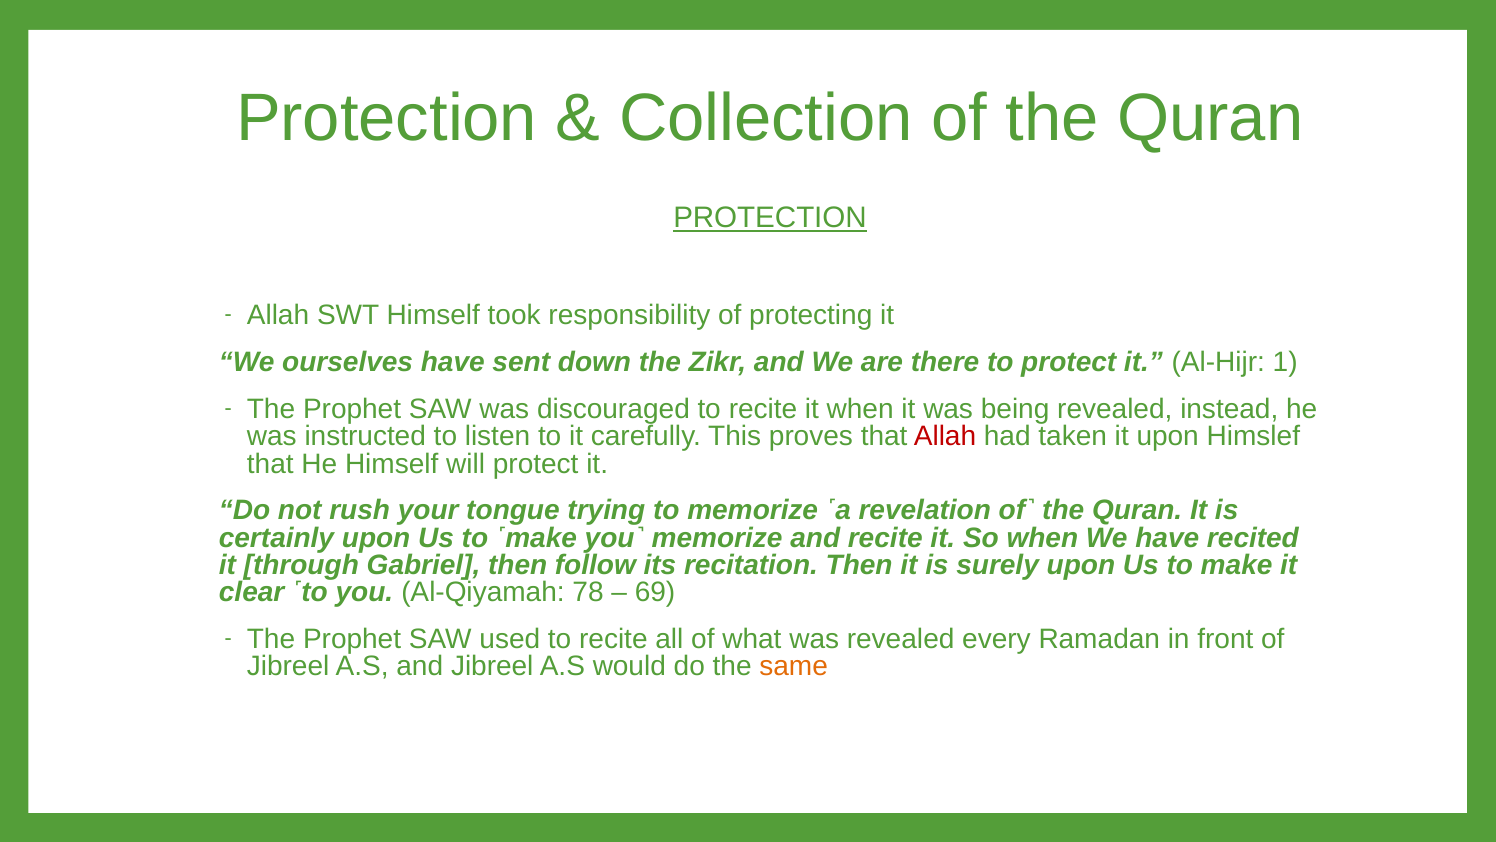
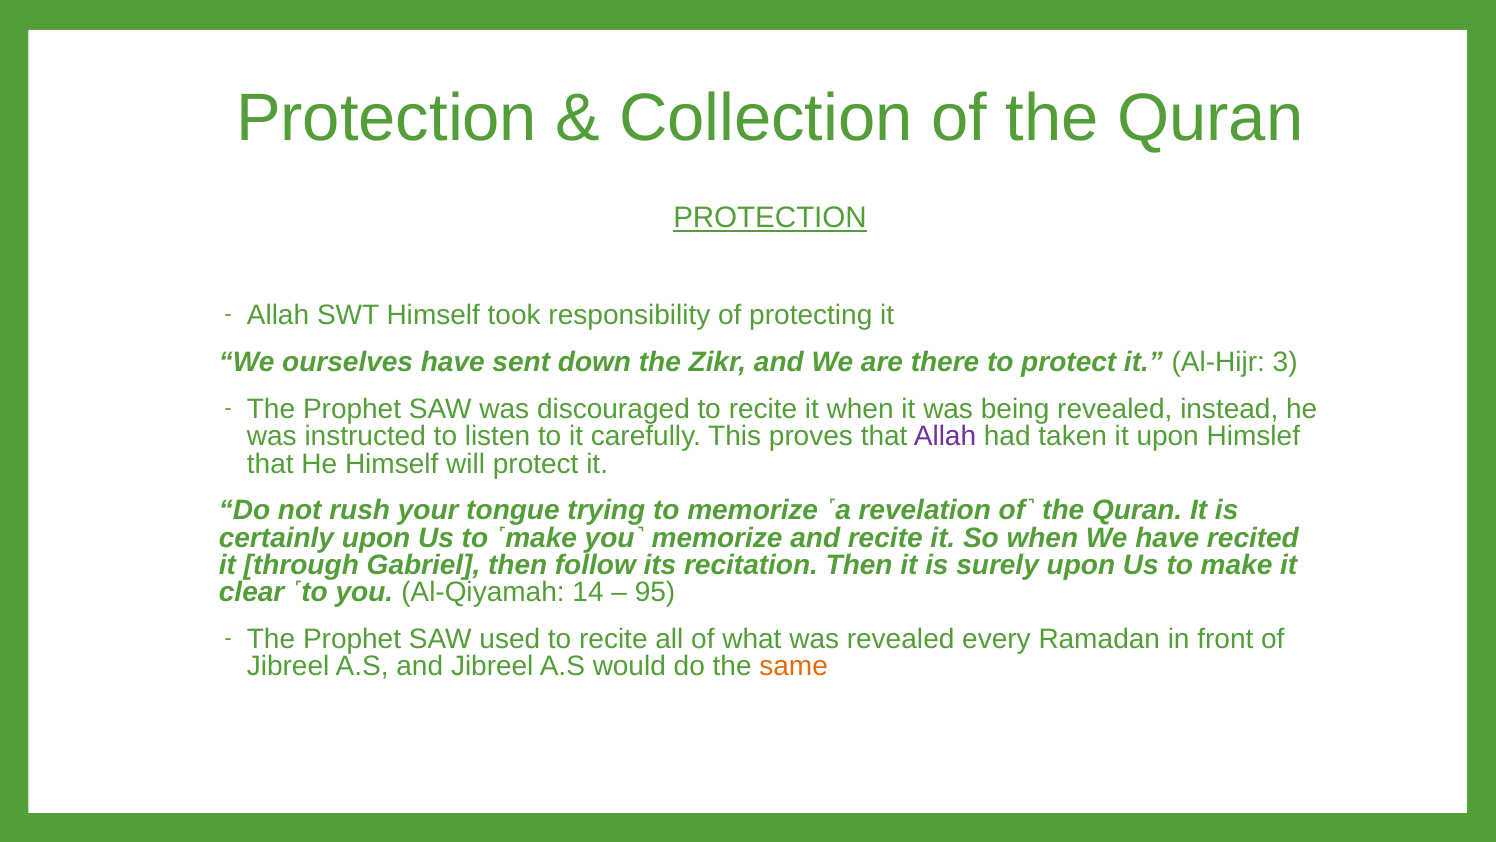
1: 1 -> 3
Allah at (945, 436) colour: red -> purple
78: 78 -> 14
69: 69 -> 95
